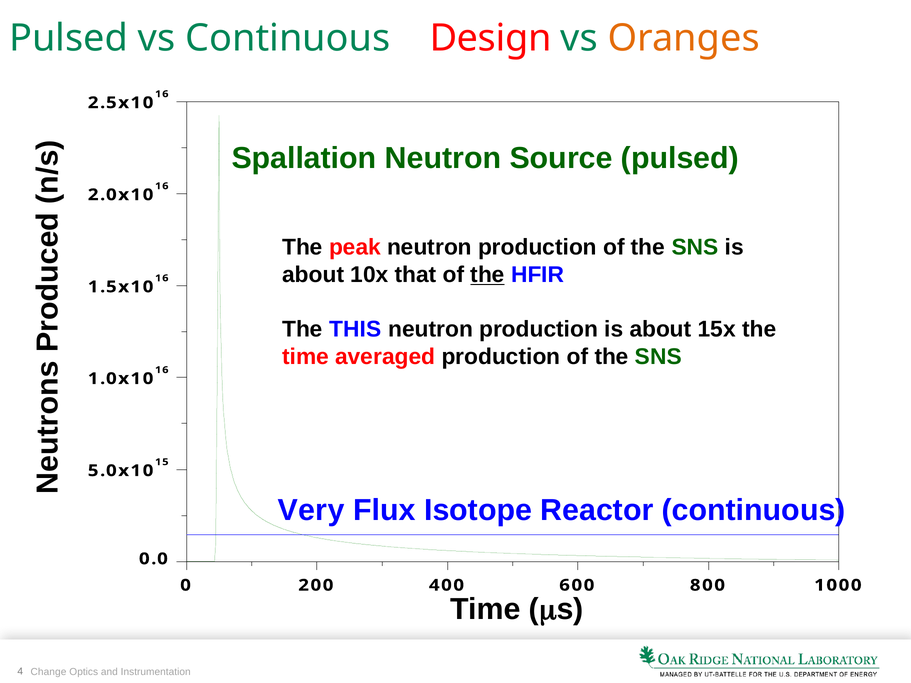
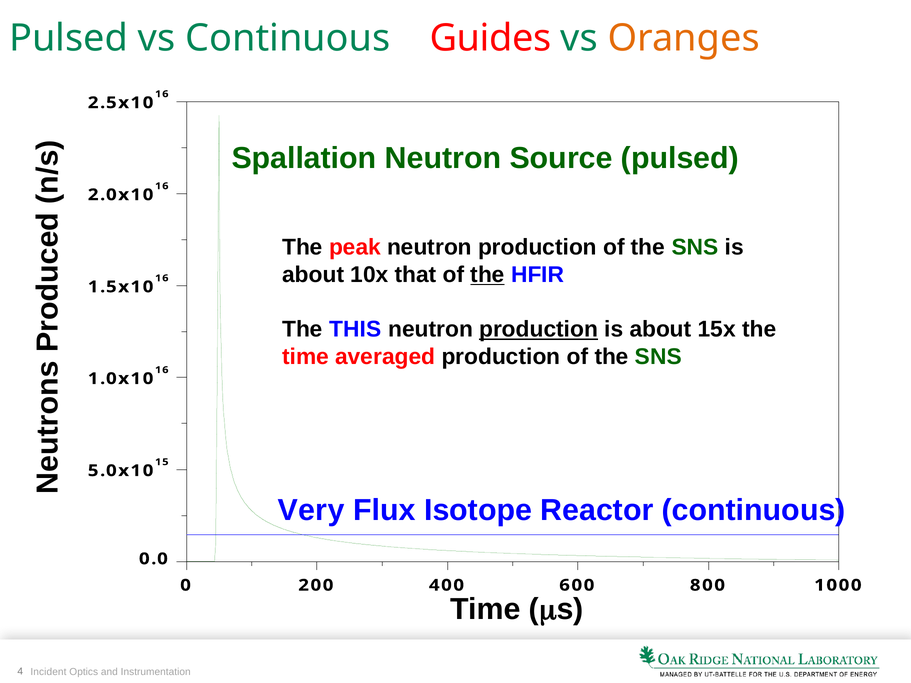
Design: Design -> Guides
production at (539, 329) underline: none -> present
Change: Change -> Incident
